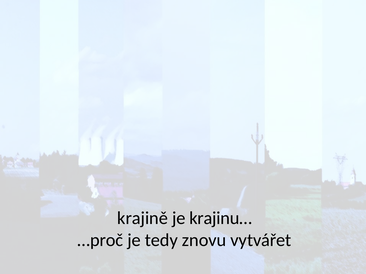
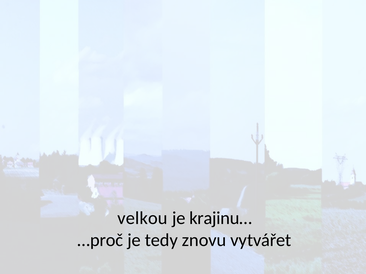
krajině: krajině -> velkou
